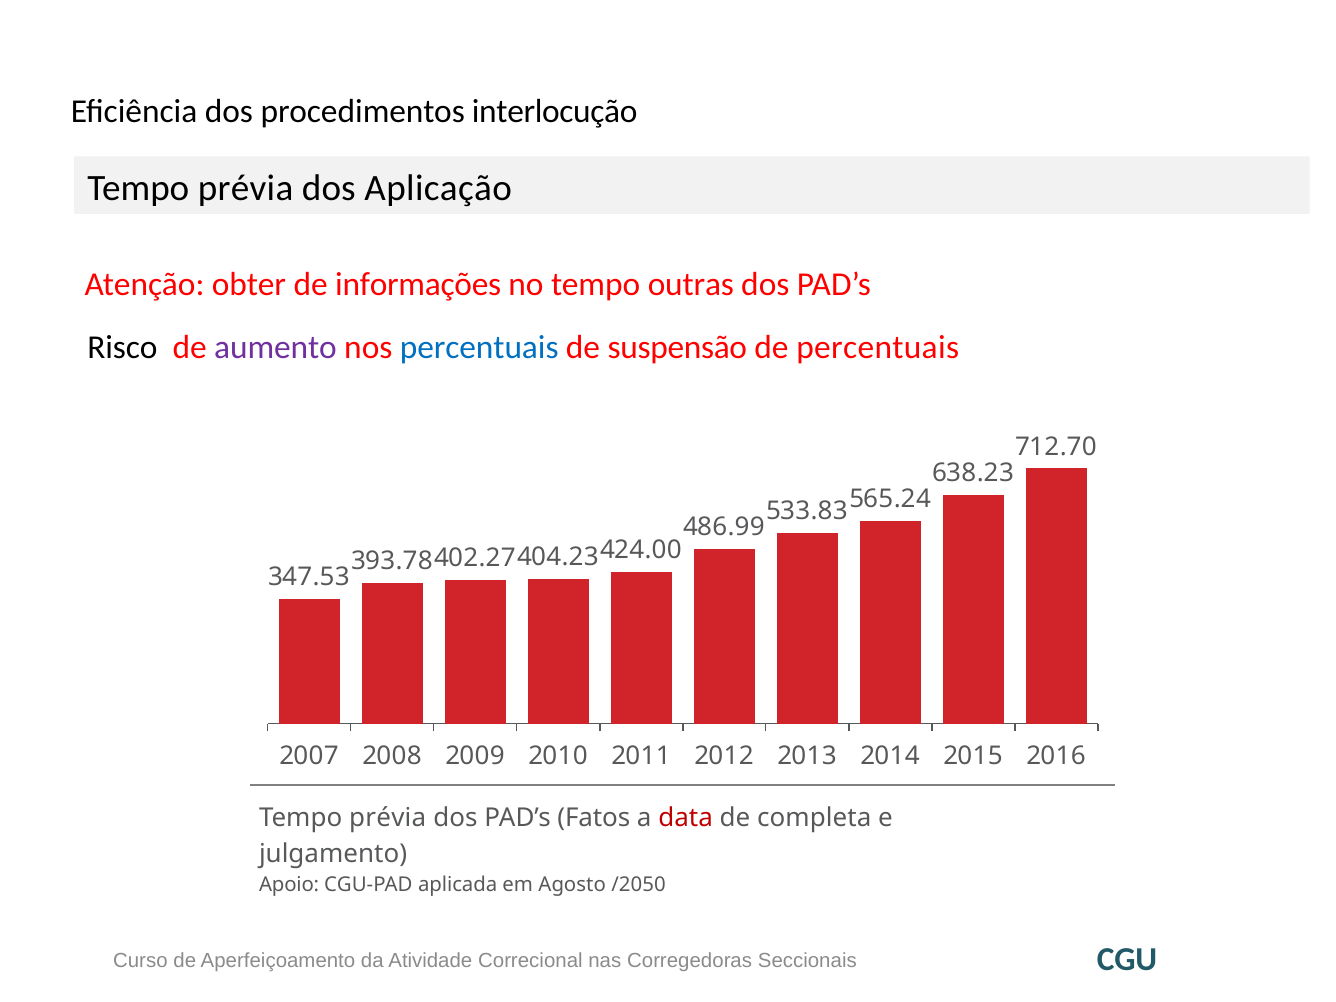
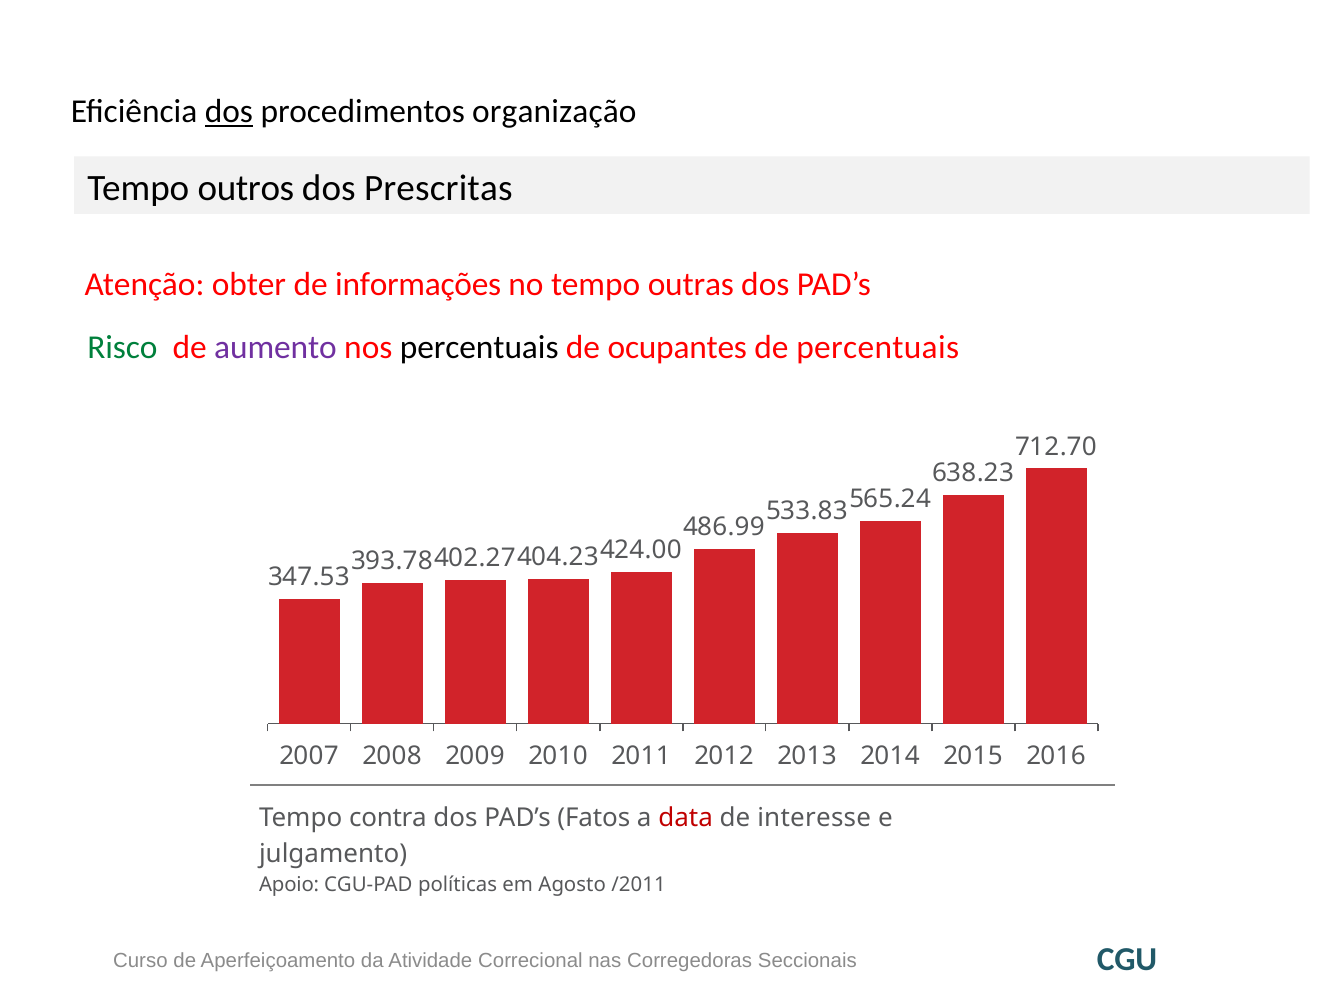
dos at (229, 112) underline: none -> present
interlocução: interlocução -> organização
prévia at (246, 188): prévia -> outros
Aplicação: Aplicação -> Prescritas
Risco colour: black -> green
percentuais at (479, 347) colour: blue -> black
suspensão: suspensão -> ocupantes
prévia at (388, 818): prévia -> contra
completa: completa -> interesse
aplicada: aplicada -> políticas
/2050: /2050 -> /2011
